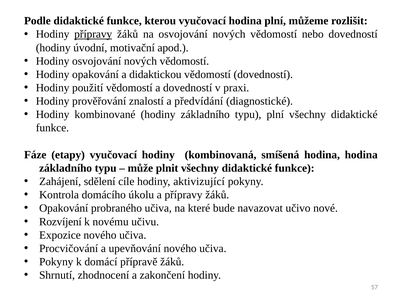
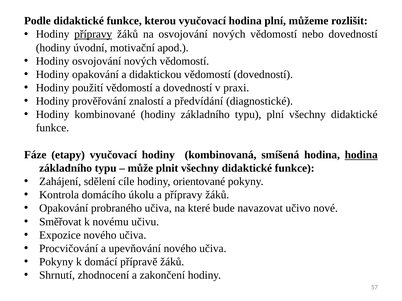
hodina at (361, 155) underline: none -> present
aktivizující: aktivizující -> orientované
Rozvíjení: Rozvíjení -> Směřovat
